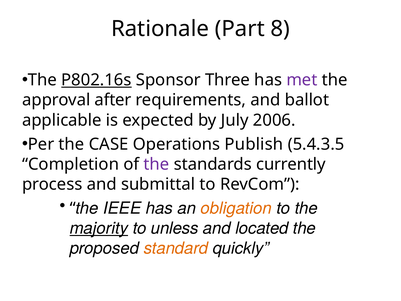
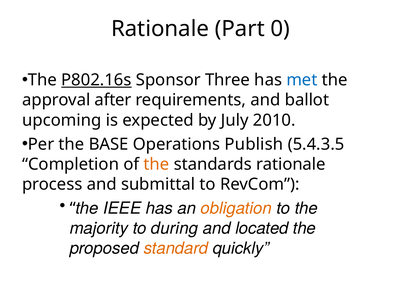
8: 8 -> 0
met colour: purple -> blue
applicable: applicable -> upcoming
2006: 2006 -> 2010
CASE: CASE -> BASE
the at (156, 164) colour: purple -> orange
standards currently: currently -> rationale
majority underline: present -> none
unless: unless -> during
